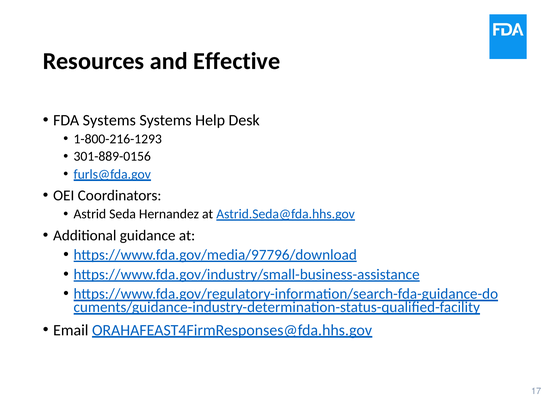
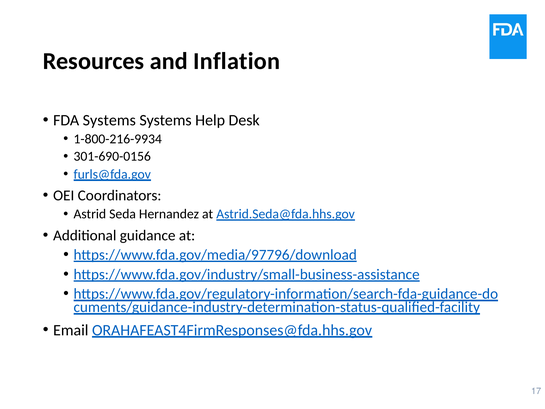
Effective: Effective -> Inflation
1-800-216-1293: 1-800-216-1293 -> 1-800-216-9934
301-889-0156: 301-889-0156 -> 301-690-0156
